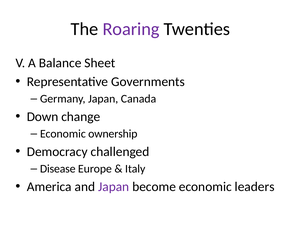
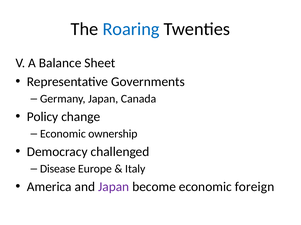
Roaring colour: purple -> blue
Down: Down -> Policy
leaders: leaders -> foreign
